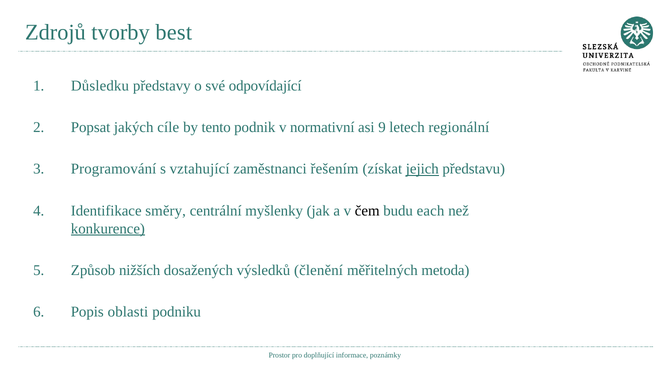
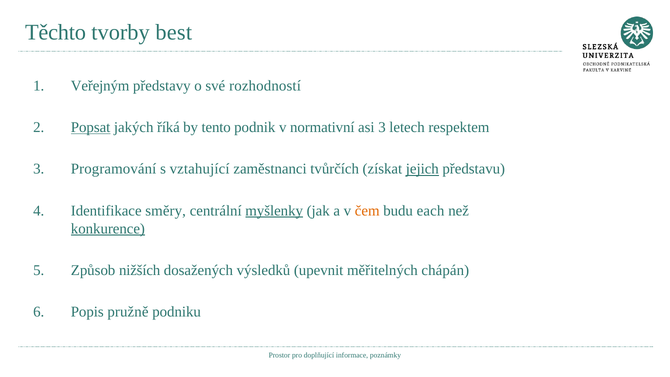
Zdrojů: Zdrojů -> Těchto
Důsledku: Důsledku -> Veřejným
odpovídající: odpovídající -> rozhodností
Popsat underline: none -> present
cíle: cíle -> říká
asi 9: 9 -> 3
regionální: regionální -> respektem
řešením: řešením -> tvůrčích
myšlenky underline: none -> present
čem colour: black -> orange
členění: členění -> upevnit
metoda: metoda -> chápán
oblasti: oblasti -> pružně
